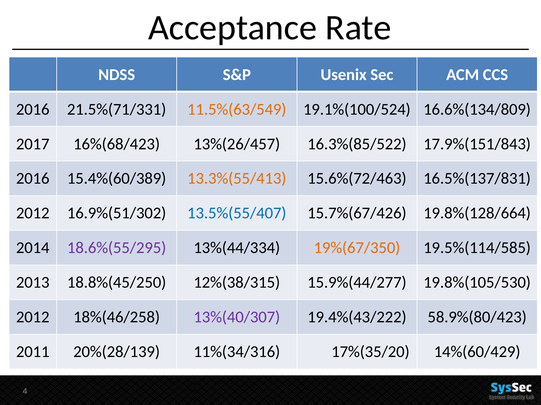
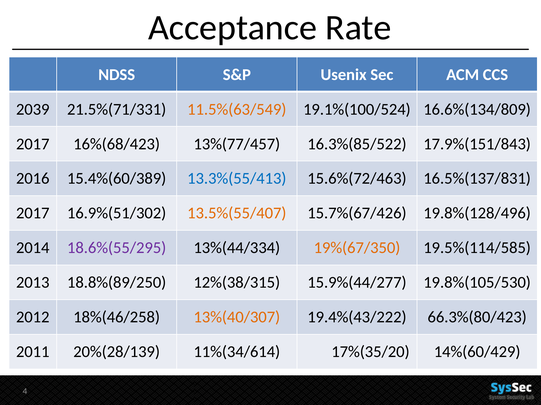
2016 at (33, 109): 2016 -> 2039
13%(26/457: 13%(26/457 -> 13%(77/457
13.3%(55/413 colour: orange -> blue
2012 at (33, 214): 2012 -> 2017
13.5%(55/407 colour: blue -> orange
19.8%(128/664: 19.8%(128/664 -> 19.8%(128/496
18.8%(45/250: 18.8%(45/250 -> 18.8%(89/250
13%(40/307 colour: purple -> orange
58.9%(80/423: 58.9%(80/423 -> 66.3%(80/423
11%(34/316: 11%(34/316 -> 11%(34/614
